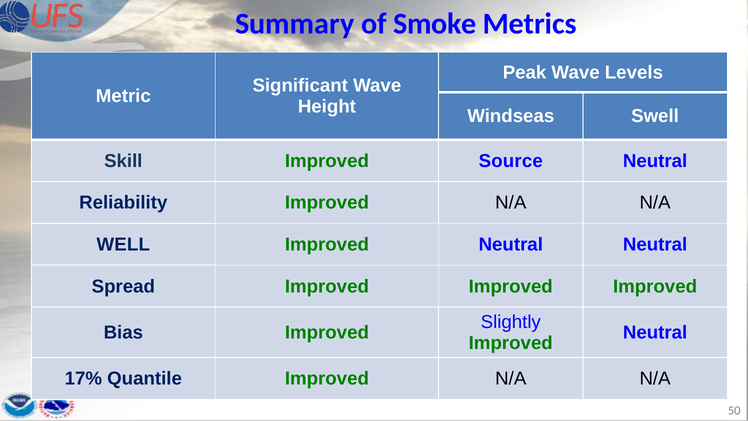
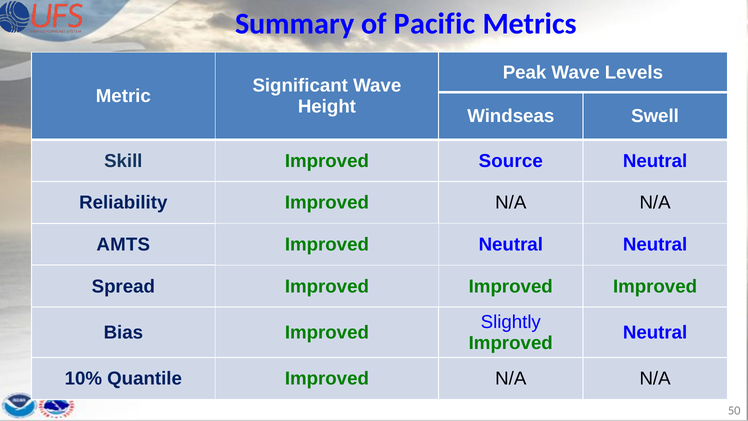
Smoke: Smoke -> Pacific
WELL: WELL -> AMTS
17%: 17% -> 10%
